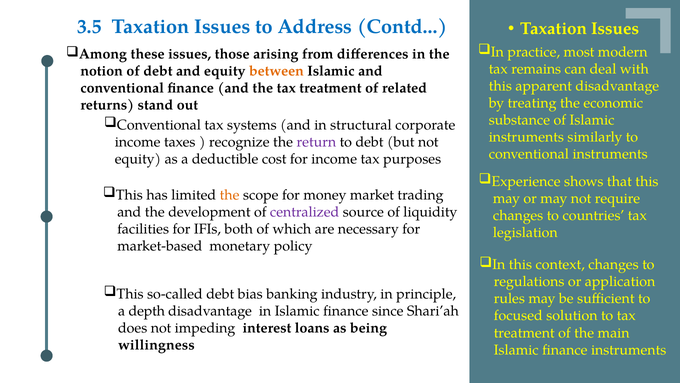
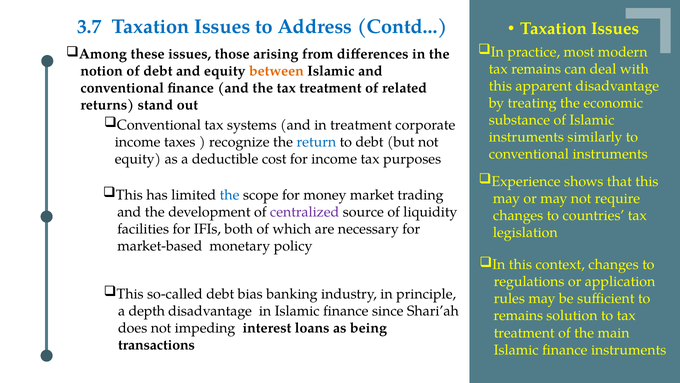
3.5: 3.5 -> 3.7
in structural: structural -> treatment
return colour: purple -> blue
the at (230, 195) colour: orange -> blue
focused at (518, 315): focused -> remains
willingness: willingness -> transactions
